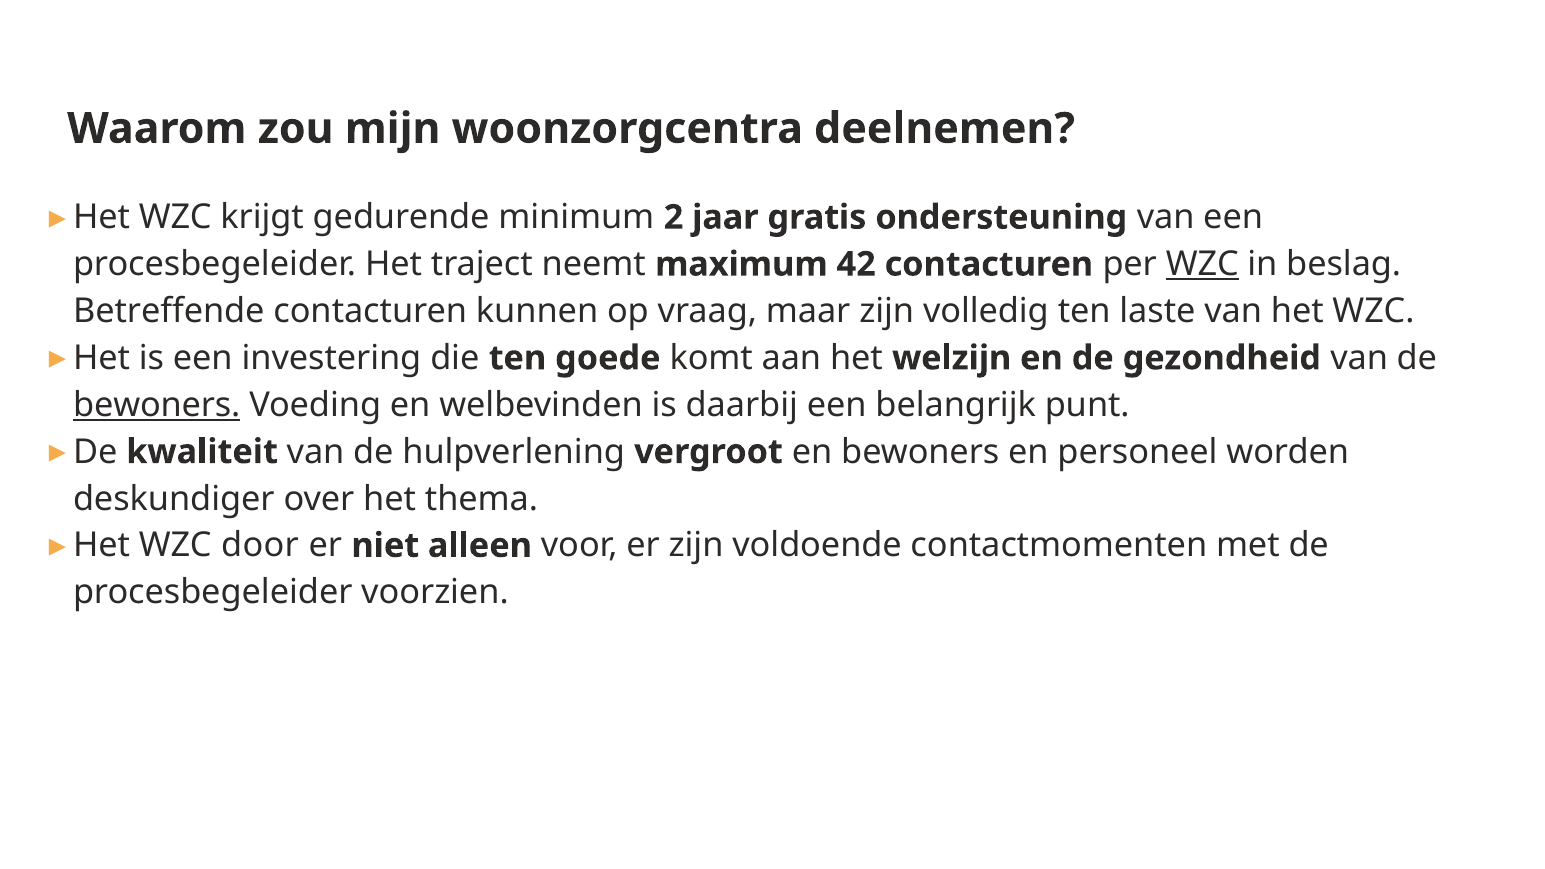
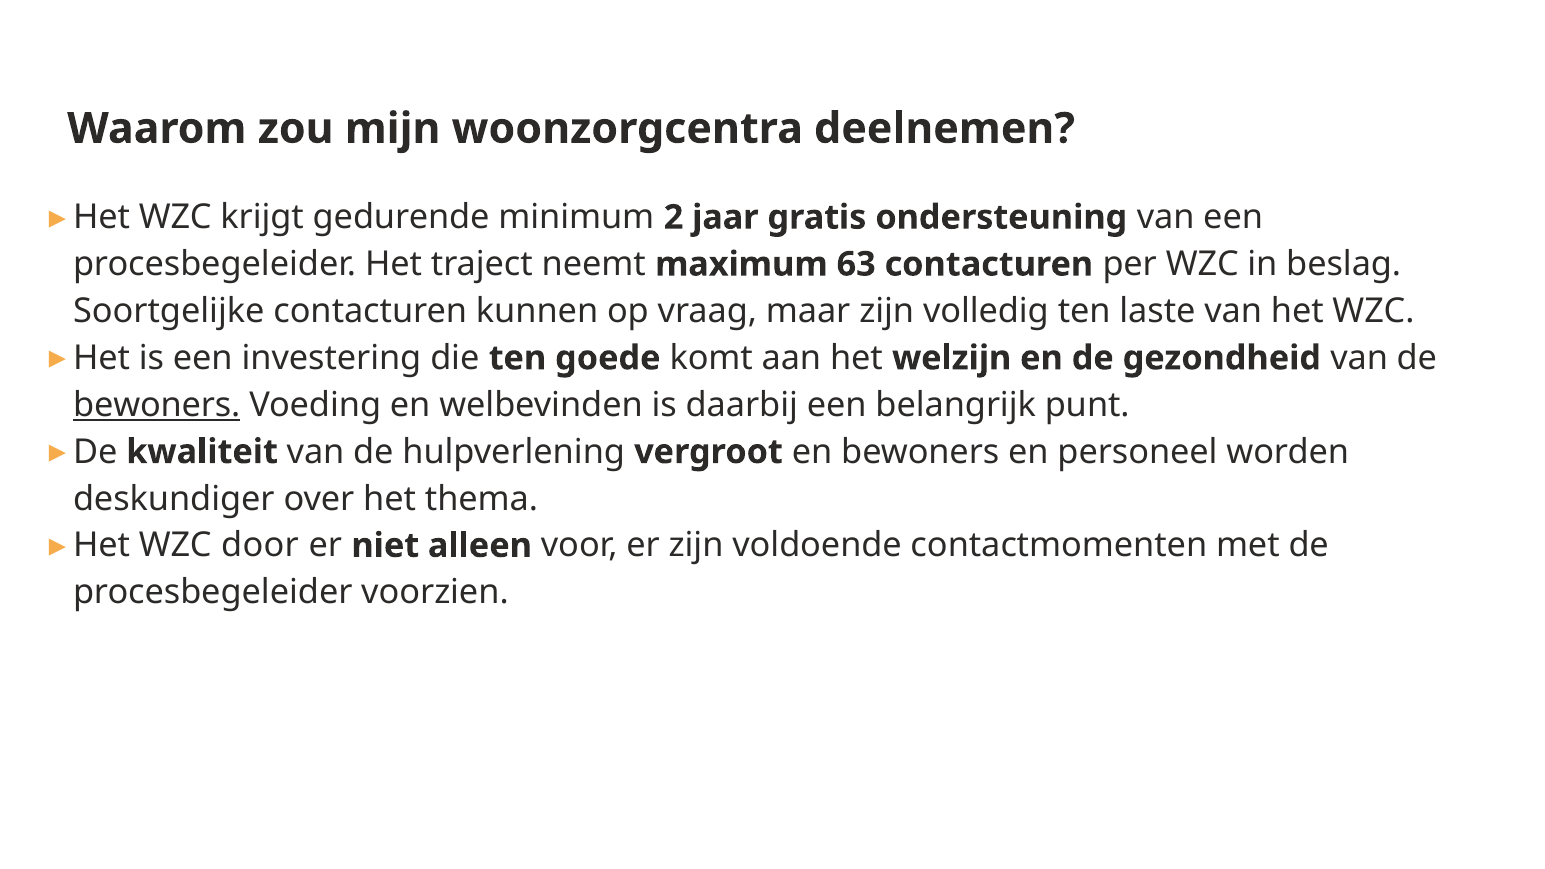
42: 42 -> 63
WZC at (1202, 264) underline: present -> none
Betreffende: Betreffende -> Soortgelijke
